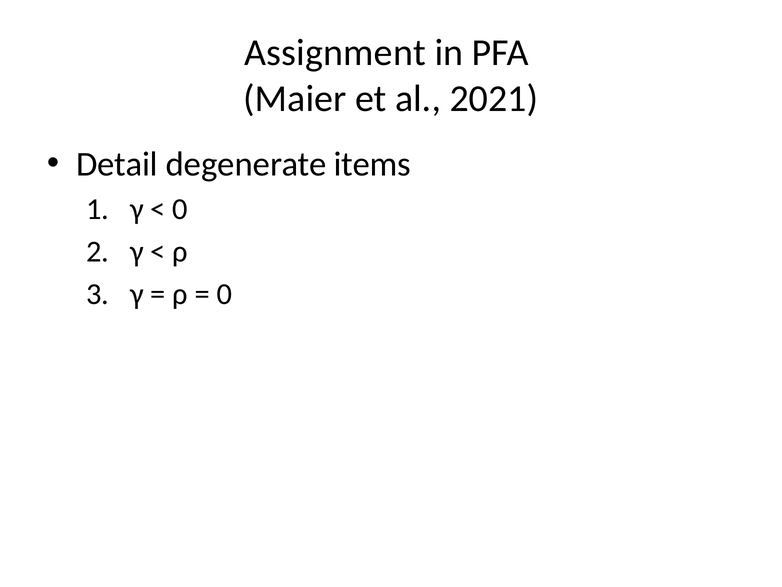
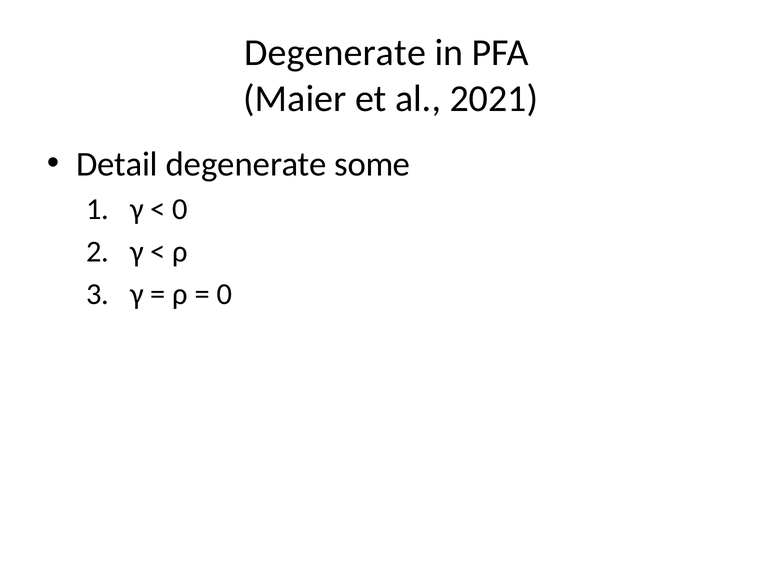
Assignment at (335, 53): Assignment -> Degenerate
items: items -> some
